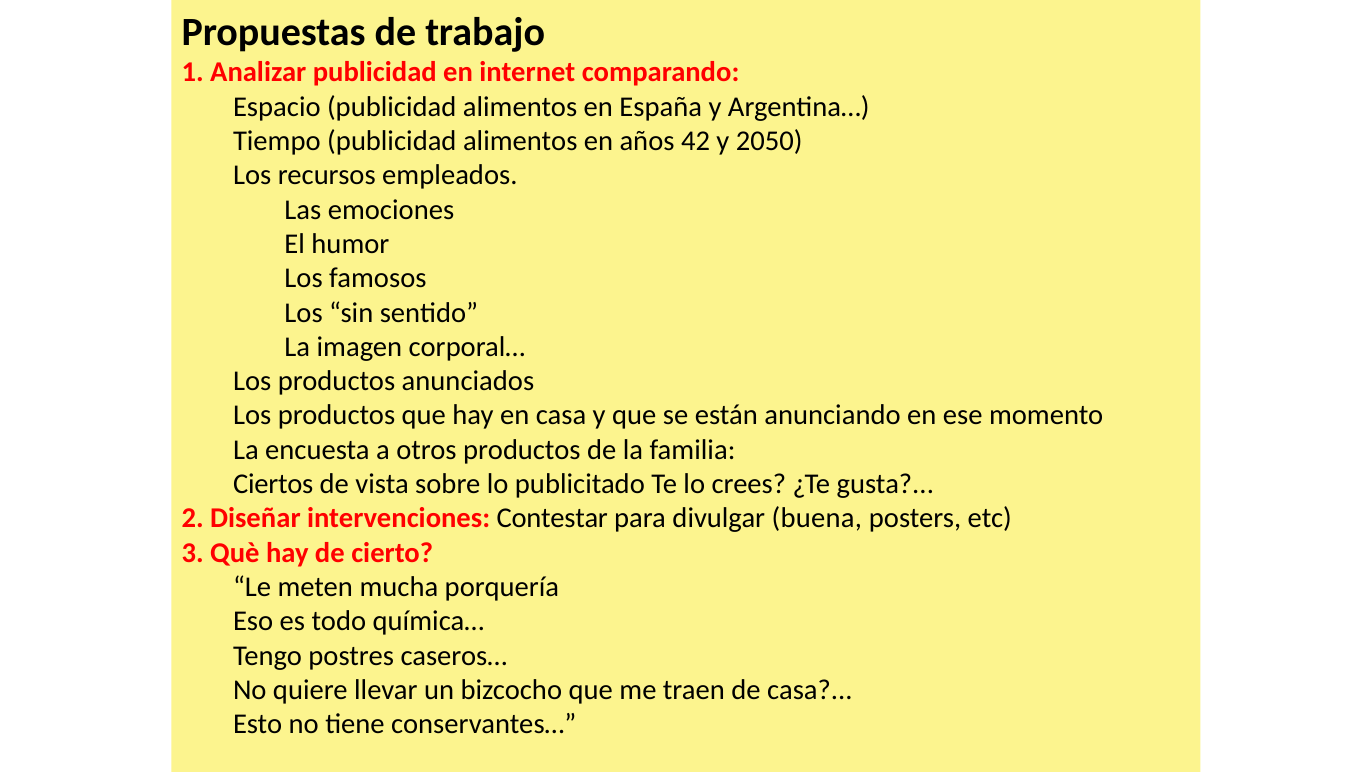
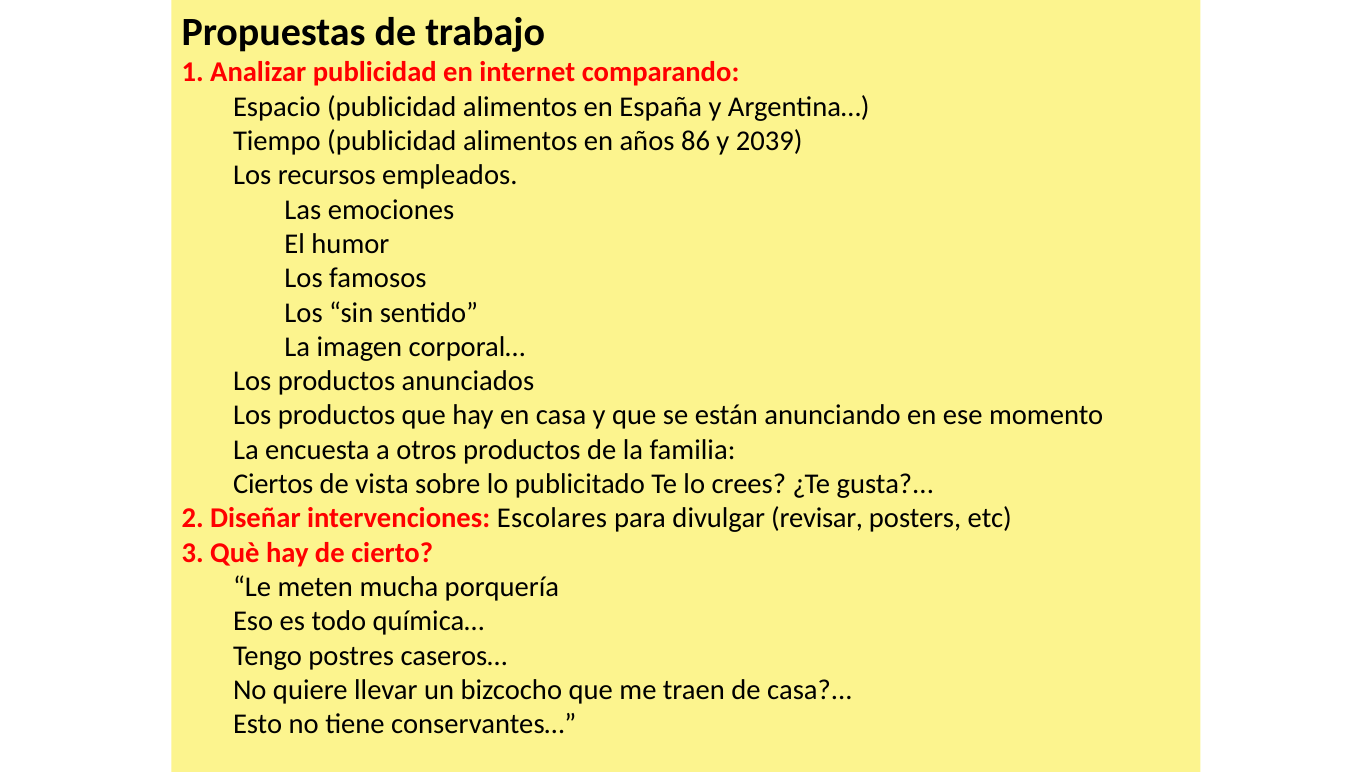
42: 42 -> 86
2050: 2050 -> 2039
Contestar: Contestar -> Escolares
buena: buena -> revisar
